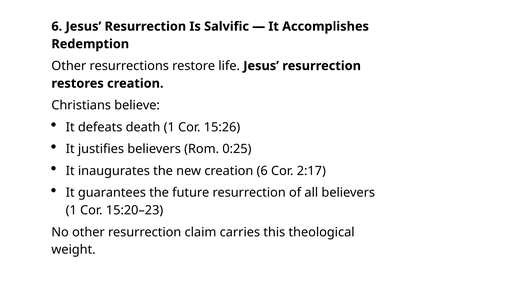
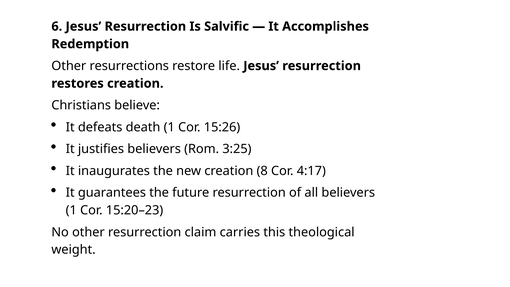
0:25: 0:25 -> 3:25
creation 6: 6 -> 8
2:17: 2:17 -> 4:17
